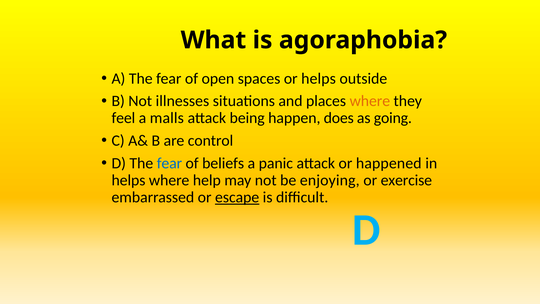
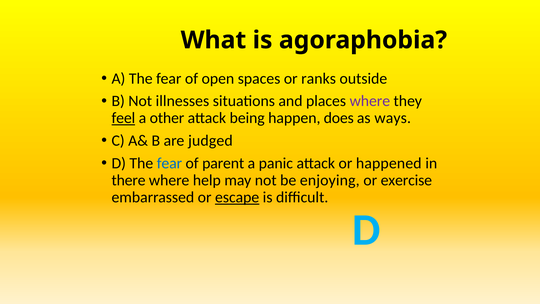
or helps: helps -> ranks
where at (370, 101) colour: orange -> purple
feel underline: none -> present
malls: malls -> other
going: going -> ways
control: control -> judged
beliefs: beliefs -> parent
helps at (128, 180): helps -> there
